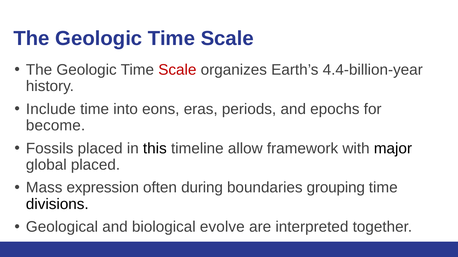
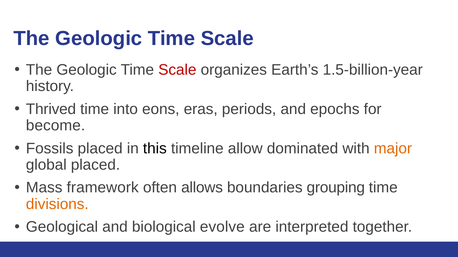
4.4-billion-year: 4.4-billion-year -> 1.5-billion-year
Include: Include -> Thrived
framework: framework -> dominated
major colour: black -> orange
expression: expression -> framework
during: during -> allows
divisions colour: black -> orange
